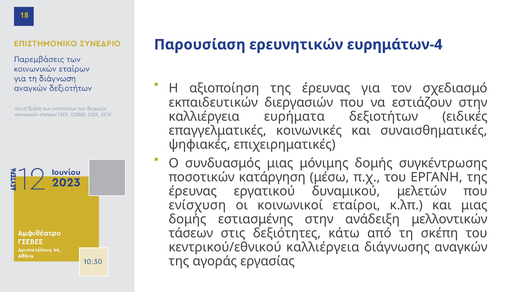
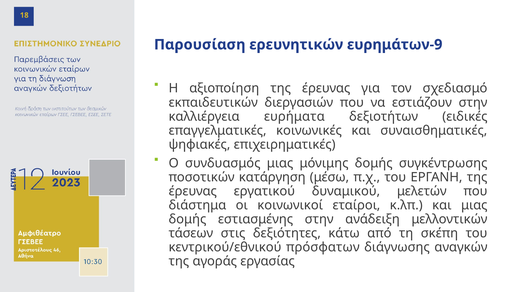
ευρημάτων-4: ευρημάτων-4 -> ευρημάτων-9
ενίσχυση: ενίσχυση -> διάστημα
κεντρικού/εθνικού καλλιέργεια: καλλιέργεια -> πρόσφατων
